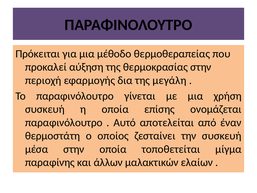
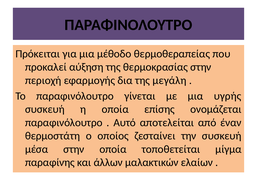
χρήση: χρήση -> υγρής
